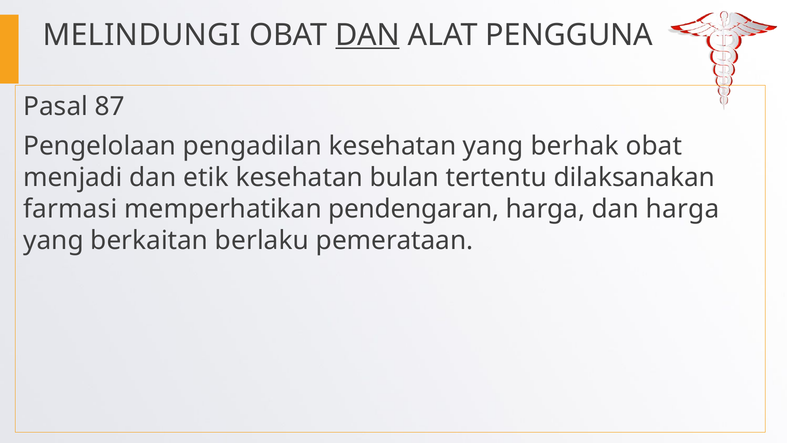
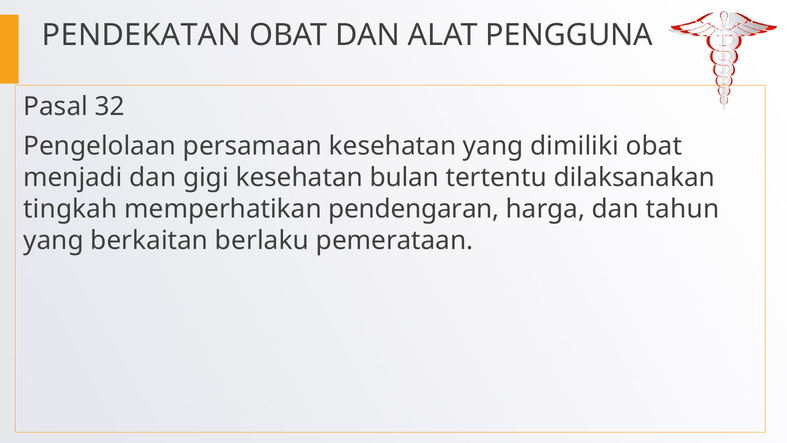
MELINDUNGI: MELINDUNGI -> PENDEKATAN
DAN at (368, 35) underline: present -> none
87: 87 -> 32
pengadilan: pengadilan -> persamaan
berhak: berhak -> dimiliki
etik: etik -> gigi
farmasi: farmasi -> tingkah
dan harga: harga -> tahun
